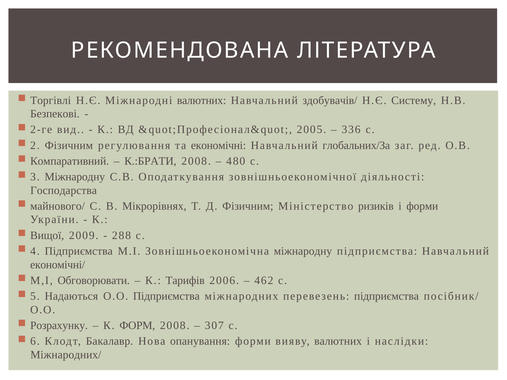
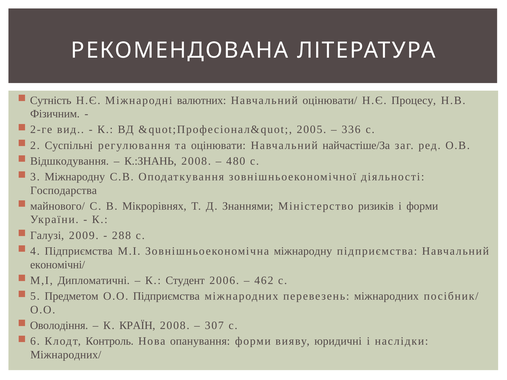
Торгівлі: Торгівлі -> Сутність
здобувачів/: здобувачів/ -> оцінювати/
Систему: Систему -> Процесу
Безпекові: Безпекові -> Фізичним
2 Фізичним: Фізичним -> Суспільні
економічні: економічні -> оцінювати
глобальних/За: глобальних/За -> найчастіше/За
Компаративний: Компаративний -> Відшкодування
К.:БРАТИ: К.:БРАТИ -> К.:ЗНАНЬ
Д Фізичним: Фізичним -> Знаннями
Вищої: Вищої -> Галузі
Обговорювати: Обговорювати -> Дипломатичні
Тарифів: Тарифів -> Студент
Надаються: Надаються -> Предметом
перевезень підприємства: підприємства -> міжнародних
Розрахунку: Розрахунку -> Оволодіння
ФОРМ: ФОРМ -> КРАЇН
Бакалавр: Бакалавр -> Контроль
вияву валютних: валютних -> юридичні
